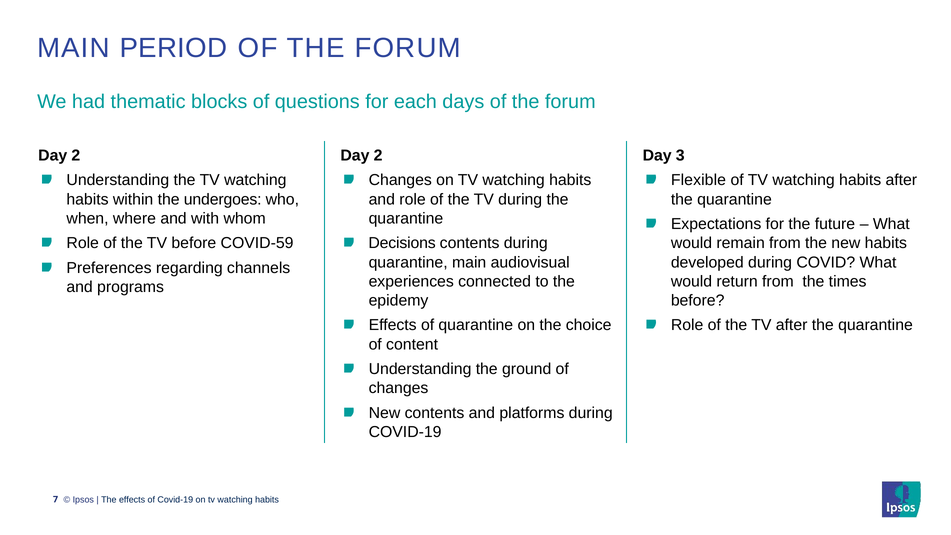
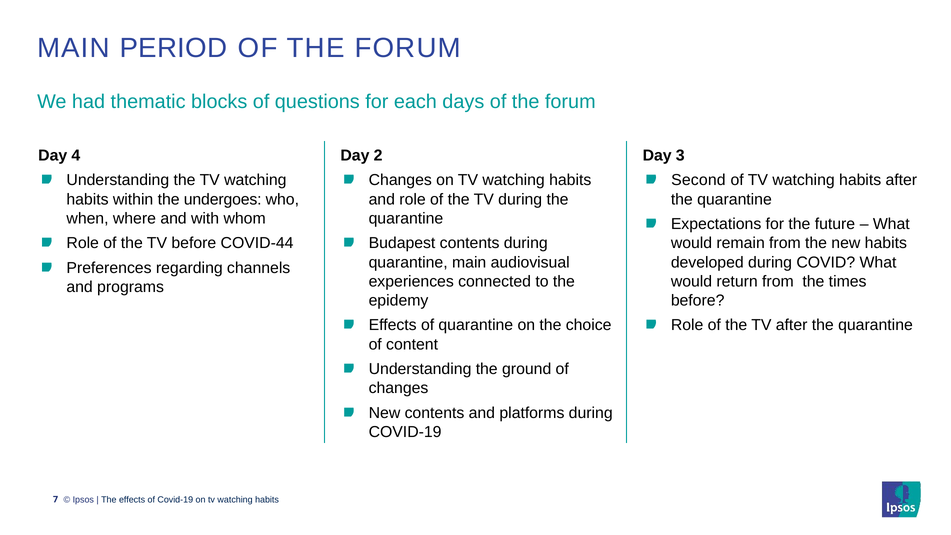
2 at (76, 155): 2 -> 4
Flexible: Flexible -> Second
COVID-59: COVID-59 -> COVID-44
Decisions: Decisions -> Budapest
